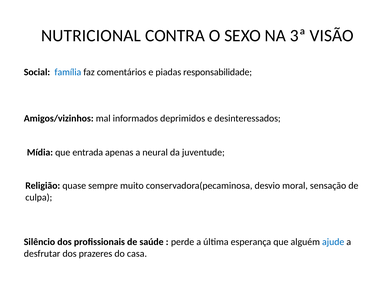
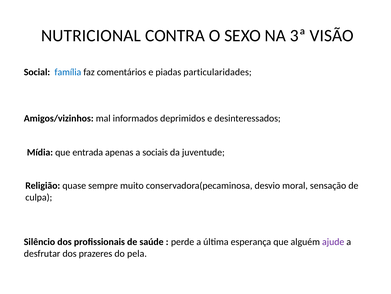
responsabilidade: responsabilidade -> particularidades
neural: neural -> sociais
ajude colour: blue -> purple
casa: casa -> pela
